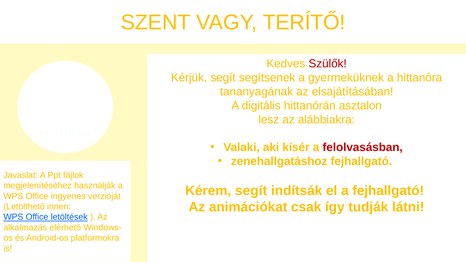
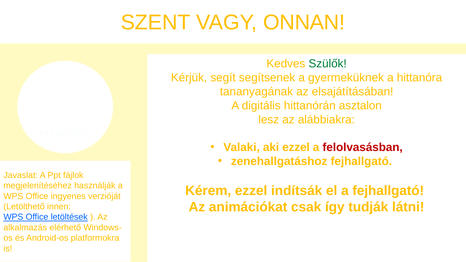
TERÍTŐ: TERÍTŐ -> ONNAN
Szülők colour: red -> green
aki kísér: kísér -> ezzel
Kérem segít: segít -> ezzel
